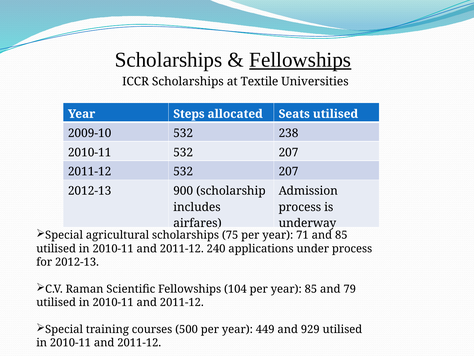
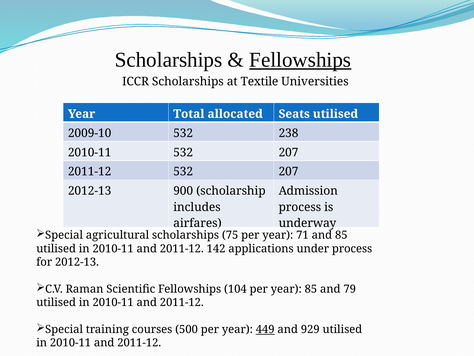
Steps: Steps -> Total
240: 240 -> 142
449 underline: none -> present
